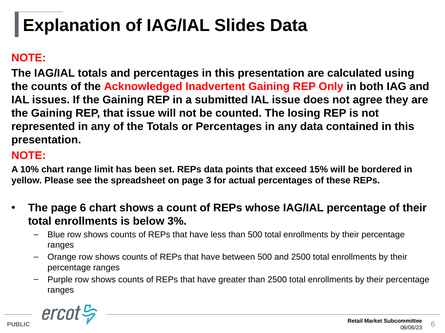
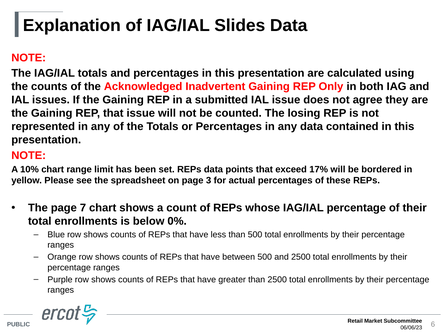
15%: 15% -> 17%
page 6: 6 -> 7
3%: 3% -> 0%
